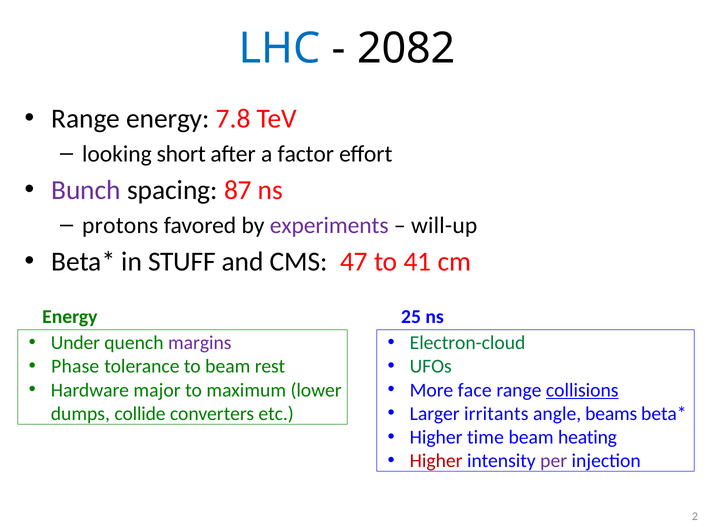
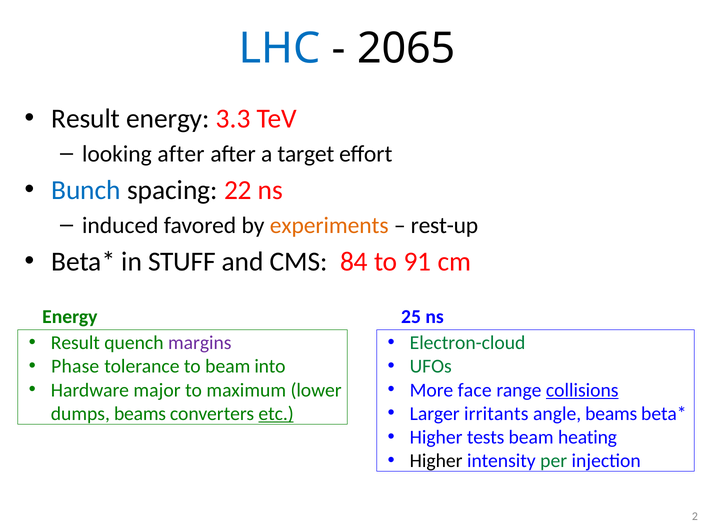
2082: 2082 -> 2065
Range at (86, 119): Range -> Result
7.8: 7.8 -> 3.3
looking short: short -> after
factor: factor -> target
Bunch colour: purple -> blue
87: 87 -> 22
protons: protons -> induced
experiments colour: purple -> orange
will-up: will-up -> rest-up
47: 47 -> 84
41: 41 -> 91
Under at (75, 343): Under -> Result
rest: rest -> into
dumps collide: collide -> beams
etc underline: none -> present
time: time -> tests
Higher at (436, 460) colour: red -> black
per colour: purple -> green
